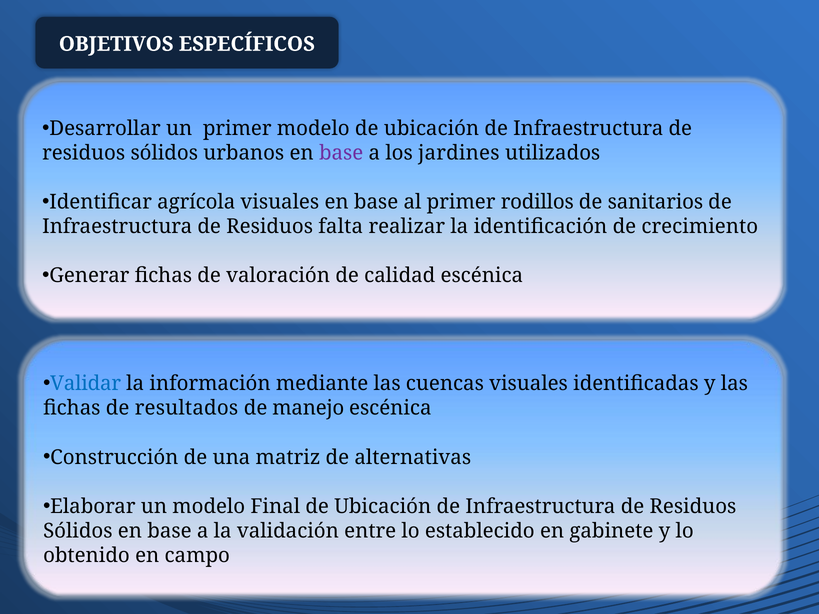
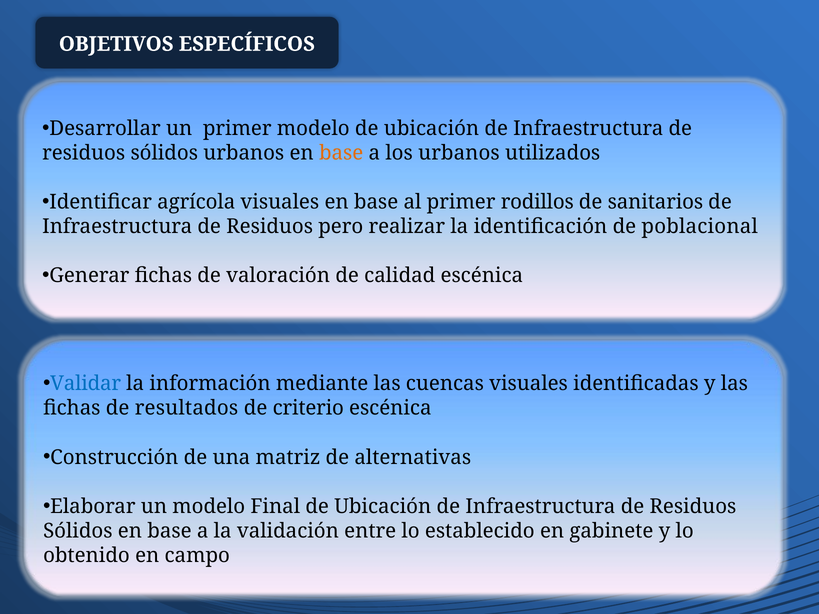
base at (341, 153) colour: purple -> orange
los jardines: jardines -> urbanos
falta: falta -> pero
crecimiento: crecimiento -> poblacional
manejo: manejo -> criterio
